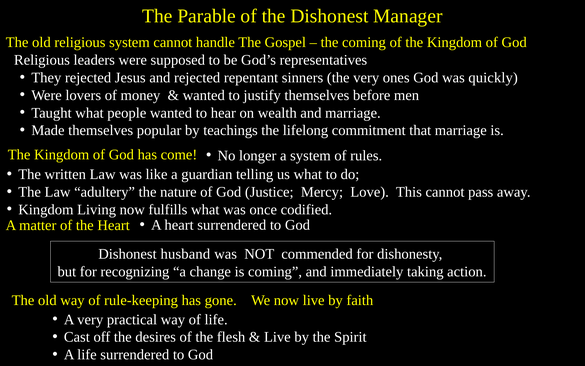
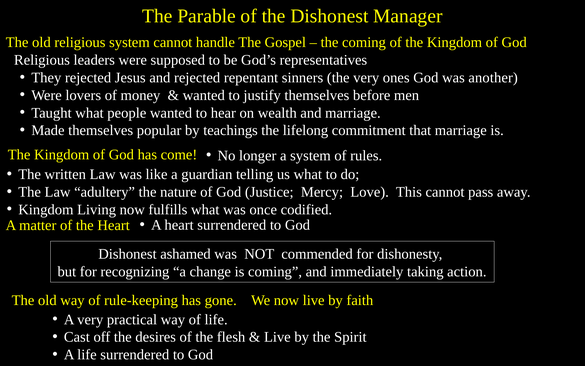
quickly: quickly -> another
husband: husband -> ashamed
